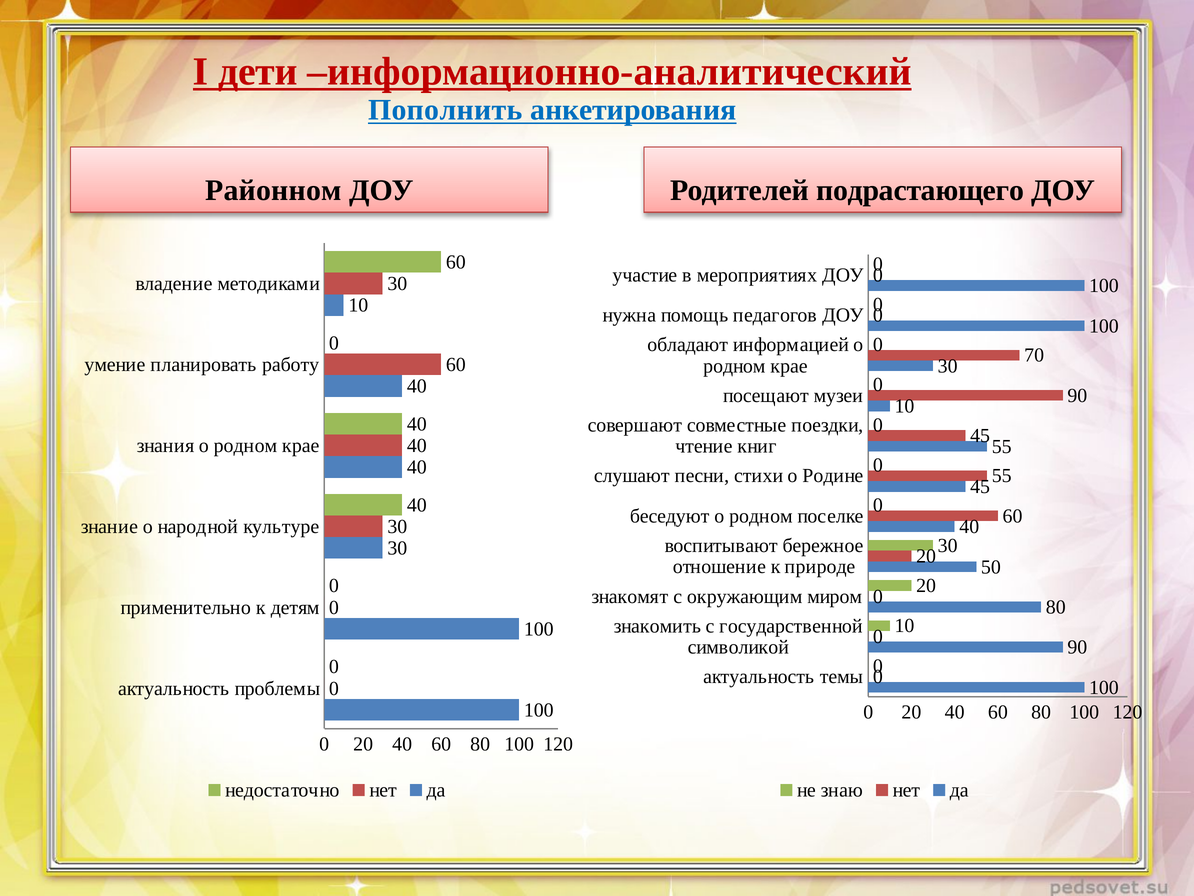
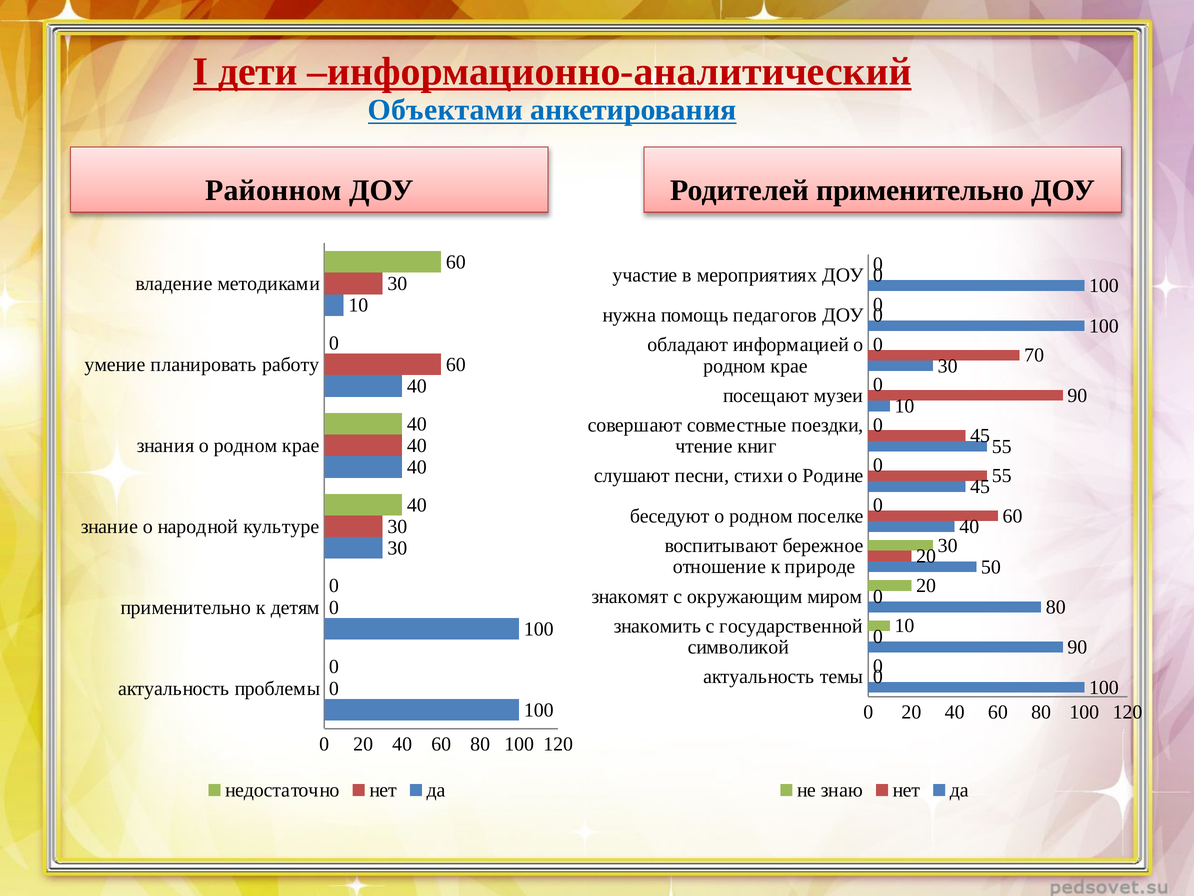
Пополнить: Пополнить -> Объектами
Родителей подрастающего: подрастающего -> применительно
